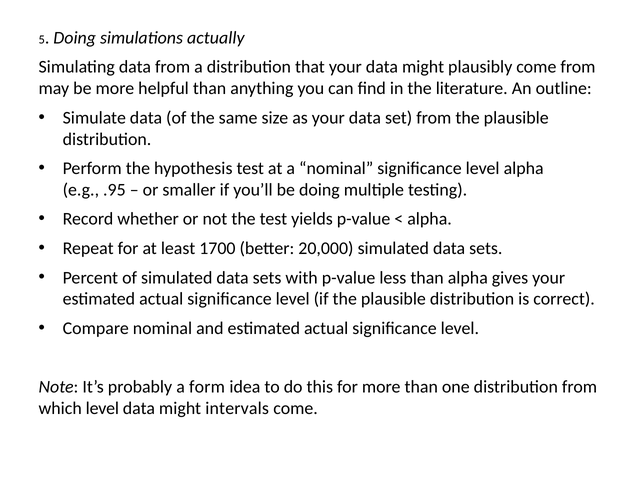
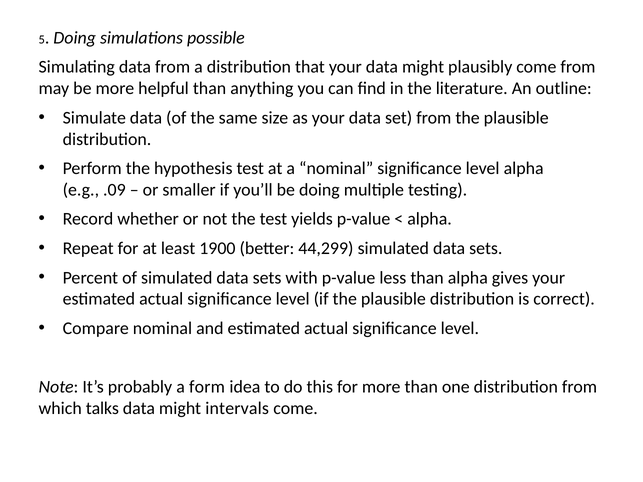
actually: actually -> possible
.95: .95 -> .09
1700: 1700 -> 1900
20,000: 20,000 -> 44,299
which level: level -> talks
